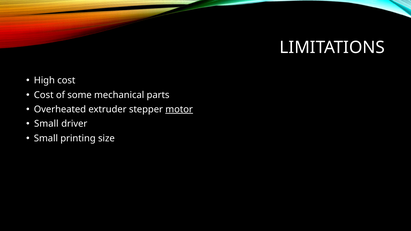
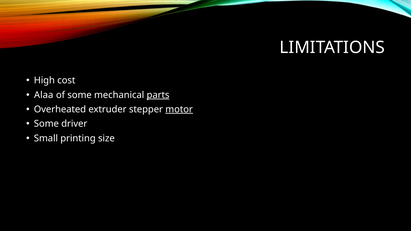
Cost at (44, 95): Cost -> Alaa
parts underline: none -> present
Small at (46, 124): Small -> Some
